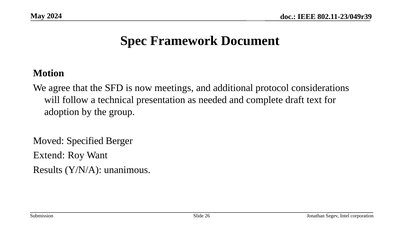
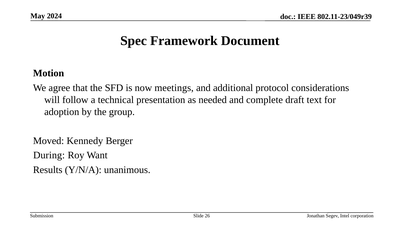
Specified: Specified -> Kennedy
Extend: Extend -> During
